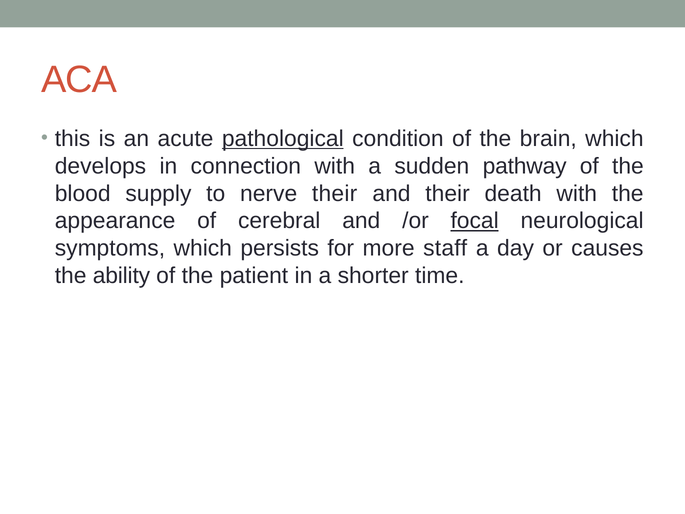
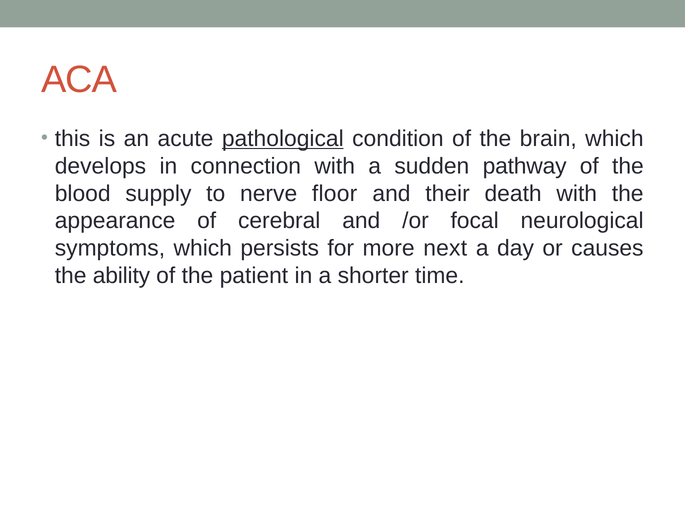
nerve their: their -> floor
focal underline: present -> none
staff: staff -> next
